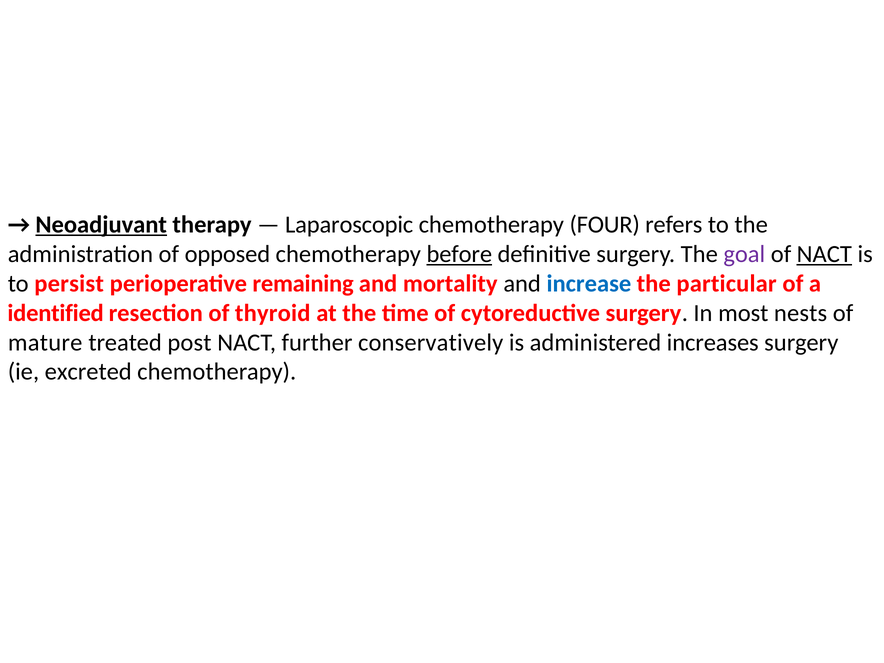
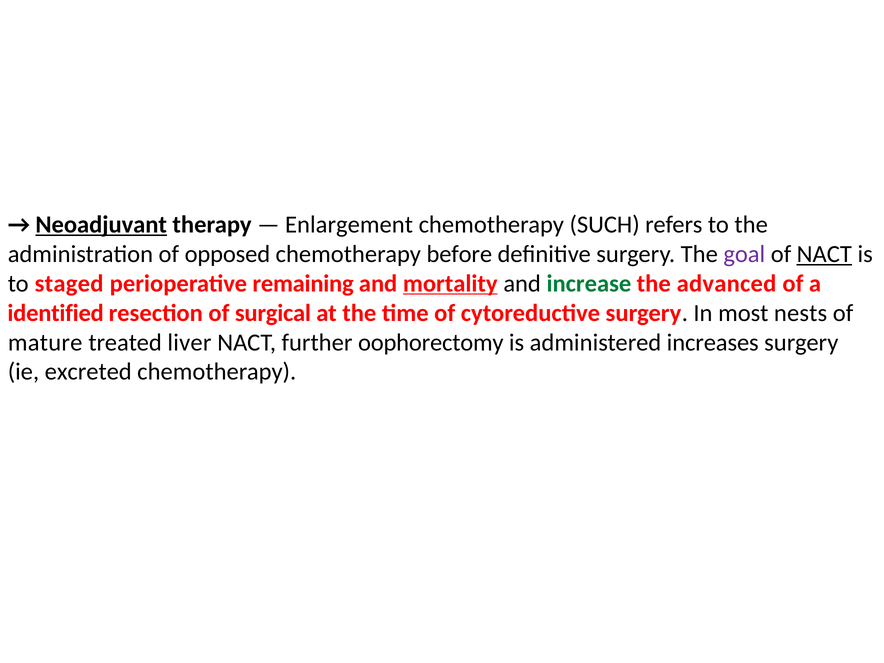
Laparoscopic: Laparoscopic -> Enlargement
FOUR: FOUR -> SUCH
before underline: present -> none
persist: persist -> staged
mortality underline: none -> present
increase colour: blue -> green
particular: particular -> advanced
thyroid: thyroid -> surgical
post: post -> liver
conservatively: conservatively -> oophorectomy
